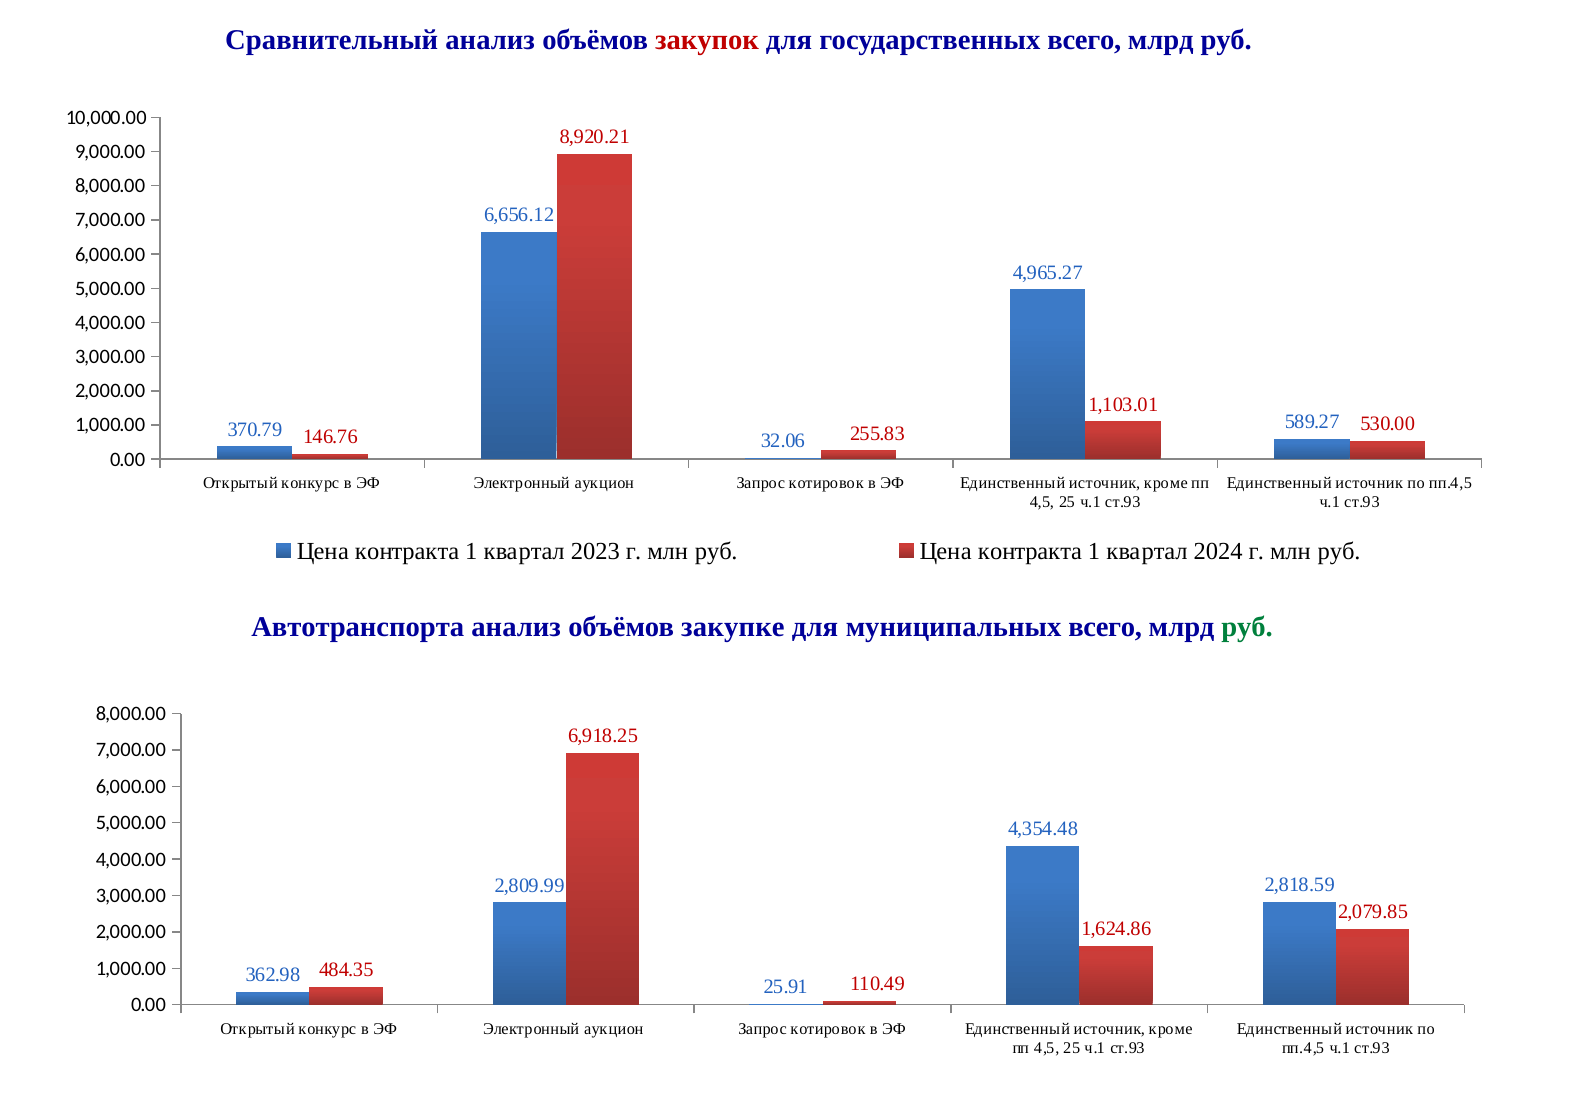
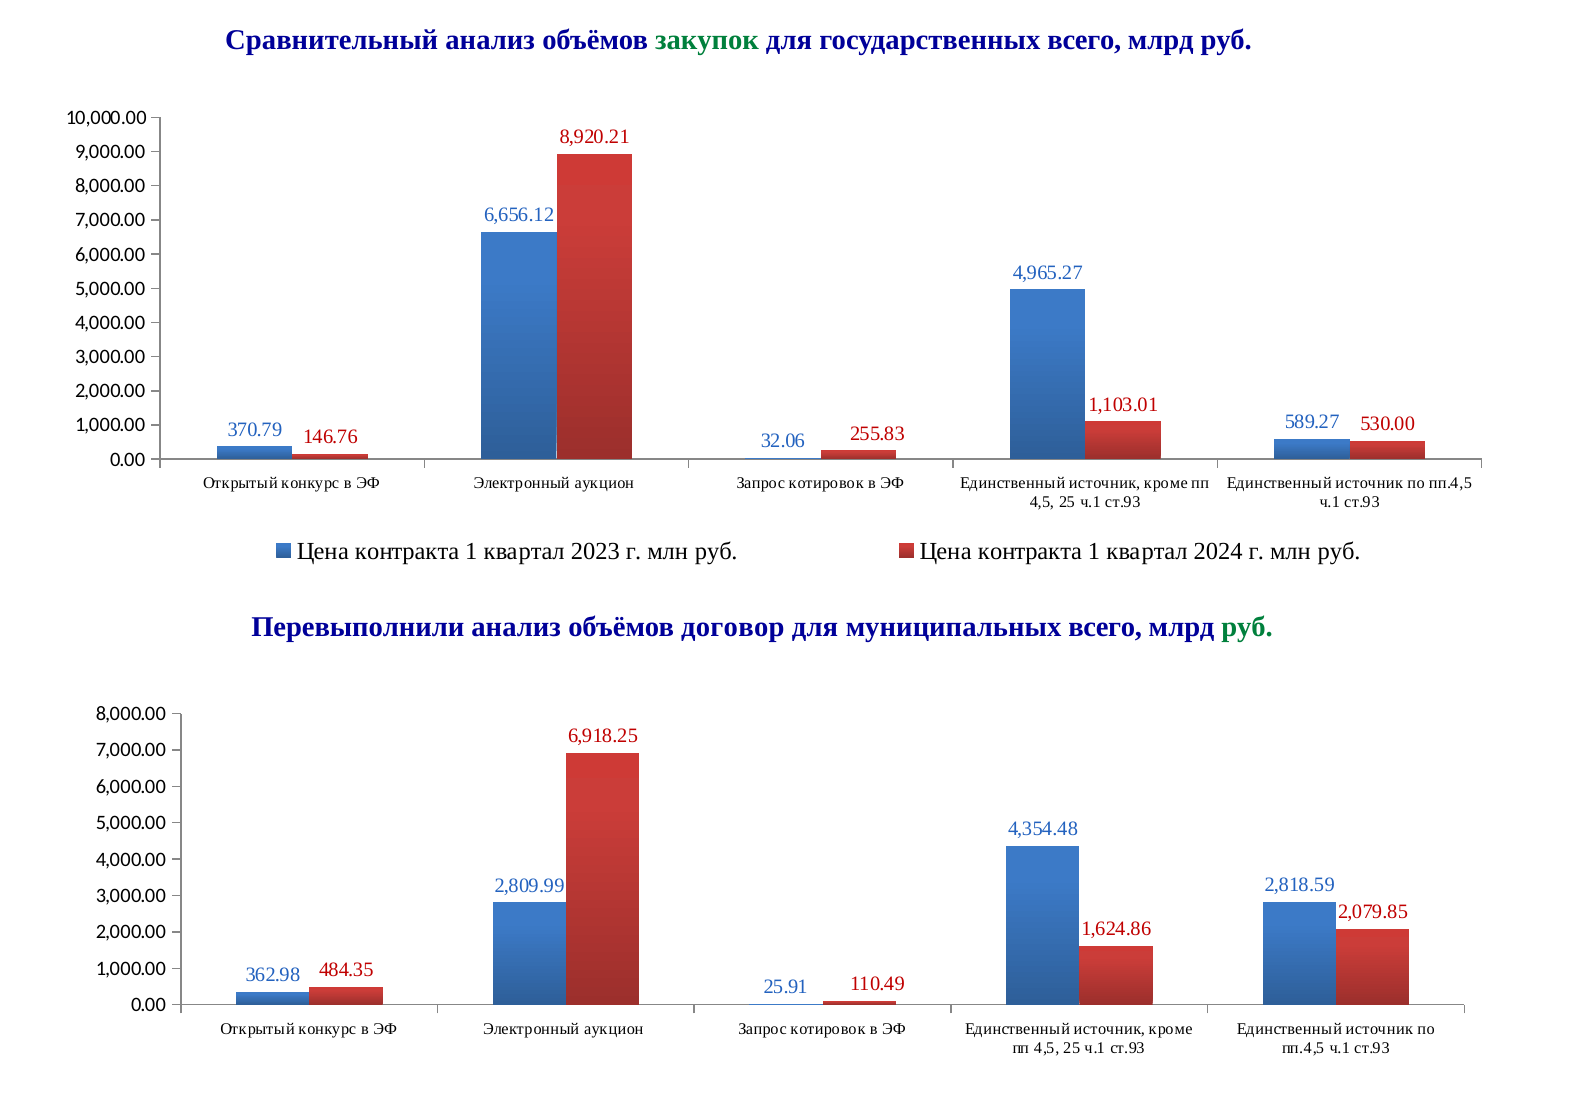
закупок colour: red -> green
Автотранспорта: Автотранспорта -> Перевыполнили
закупке: закупке -> договор
